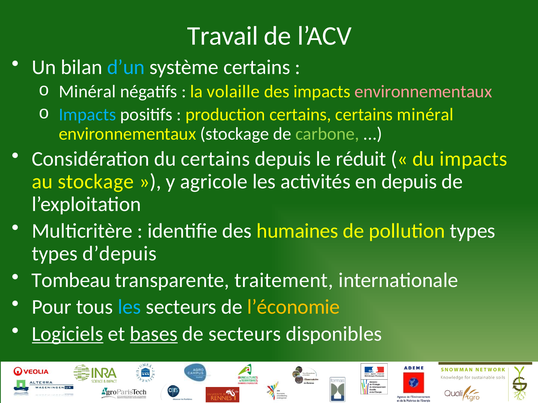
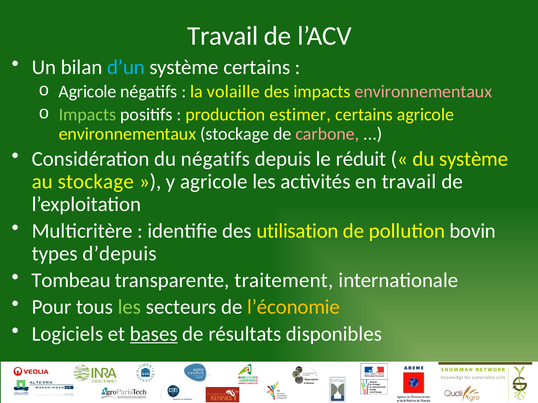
Minéral at (87, 92): Minéral -> Agricole
Impacts at (87, 115) colour: light blue -> light green
production certains: certains -> estimer
certains minéral: minéral -> agricole
carbone colour: light green -> pink
du certains: certains -> négatifs
du impacts: impacts -> système
en depuis: depuis -> travail
humaines: humaines -> utilisation
pollution types: types -> bovin
les at (129, 307) colour: light blue -> light green
Logiciels underline: present -> none
de secteurs: secteurs -> résultats
